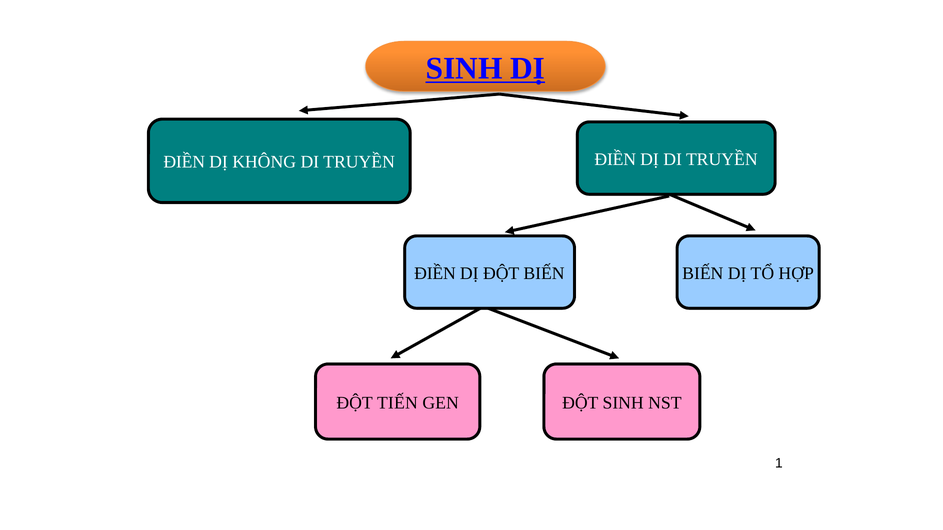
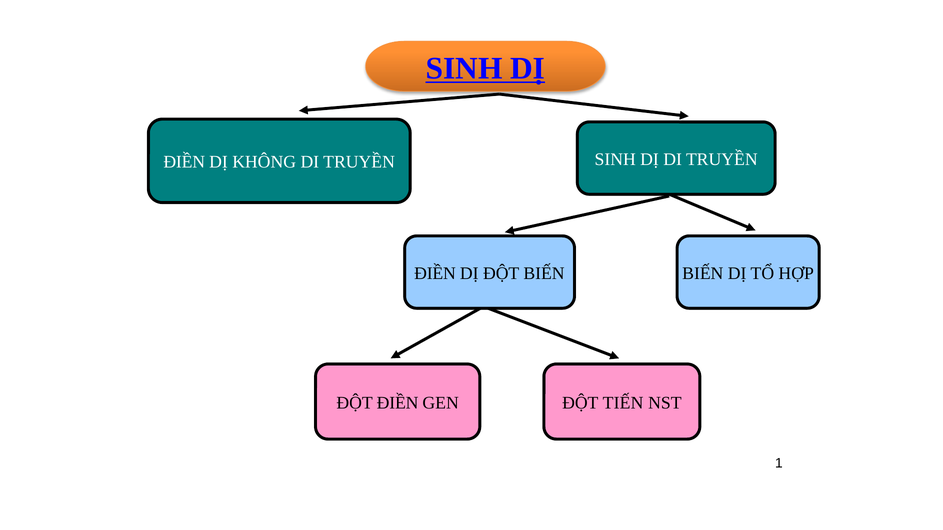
KHÔNG DI TRUYỀN ĐIỀN: ĐIỀN -> SINH
ĐỘT TIẾN: TIẾN -> ĐIỀN
ĐỘT SINH: SINH -> TIẾN
